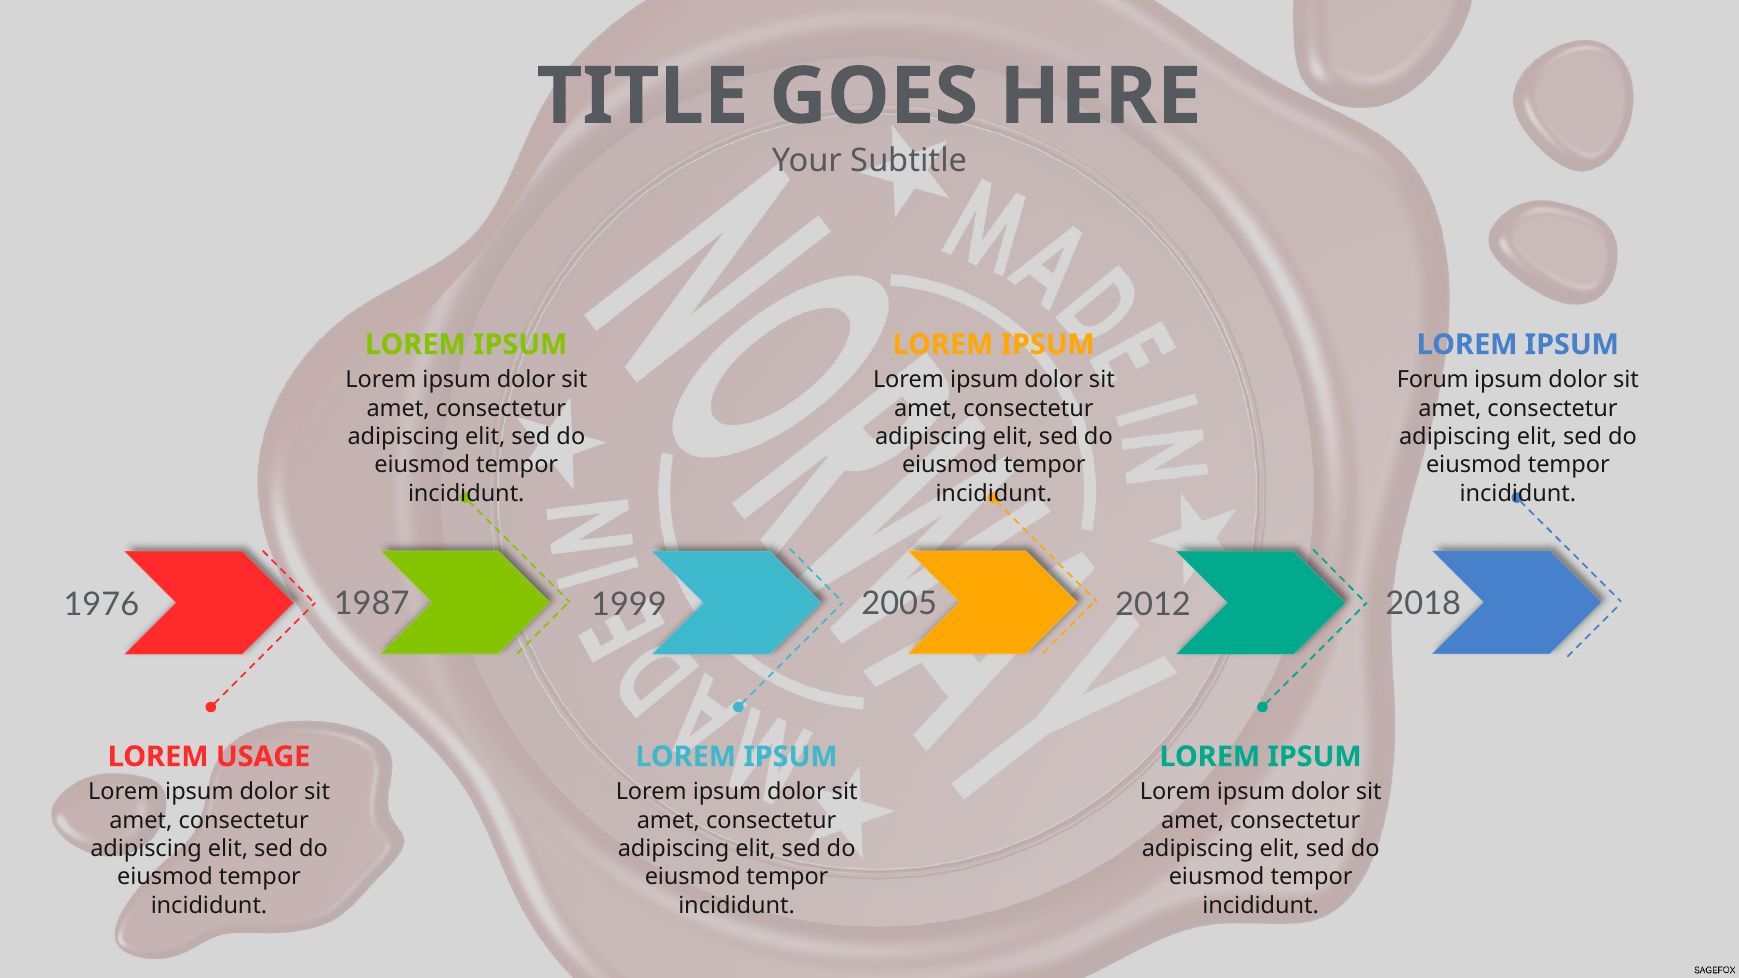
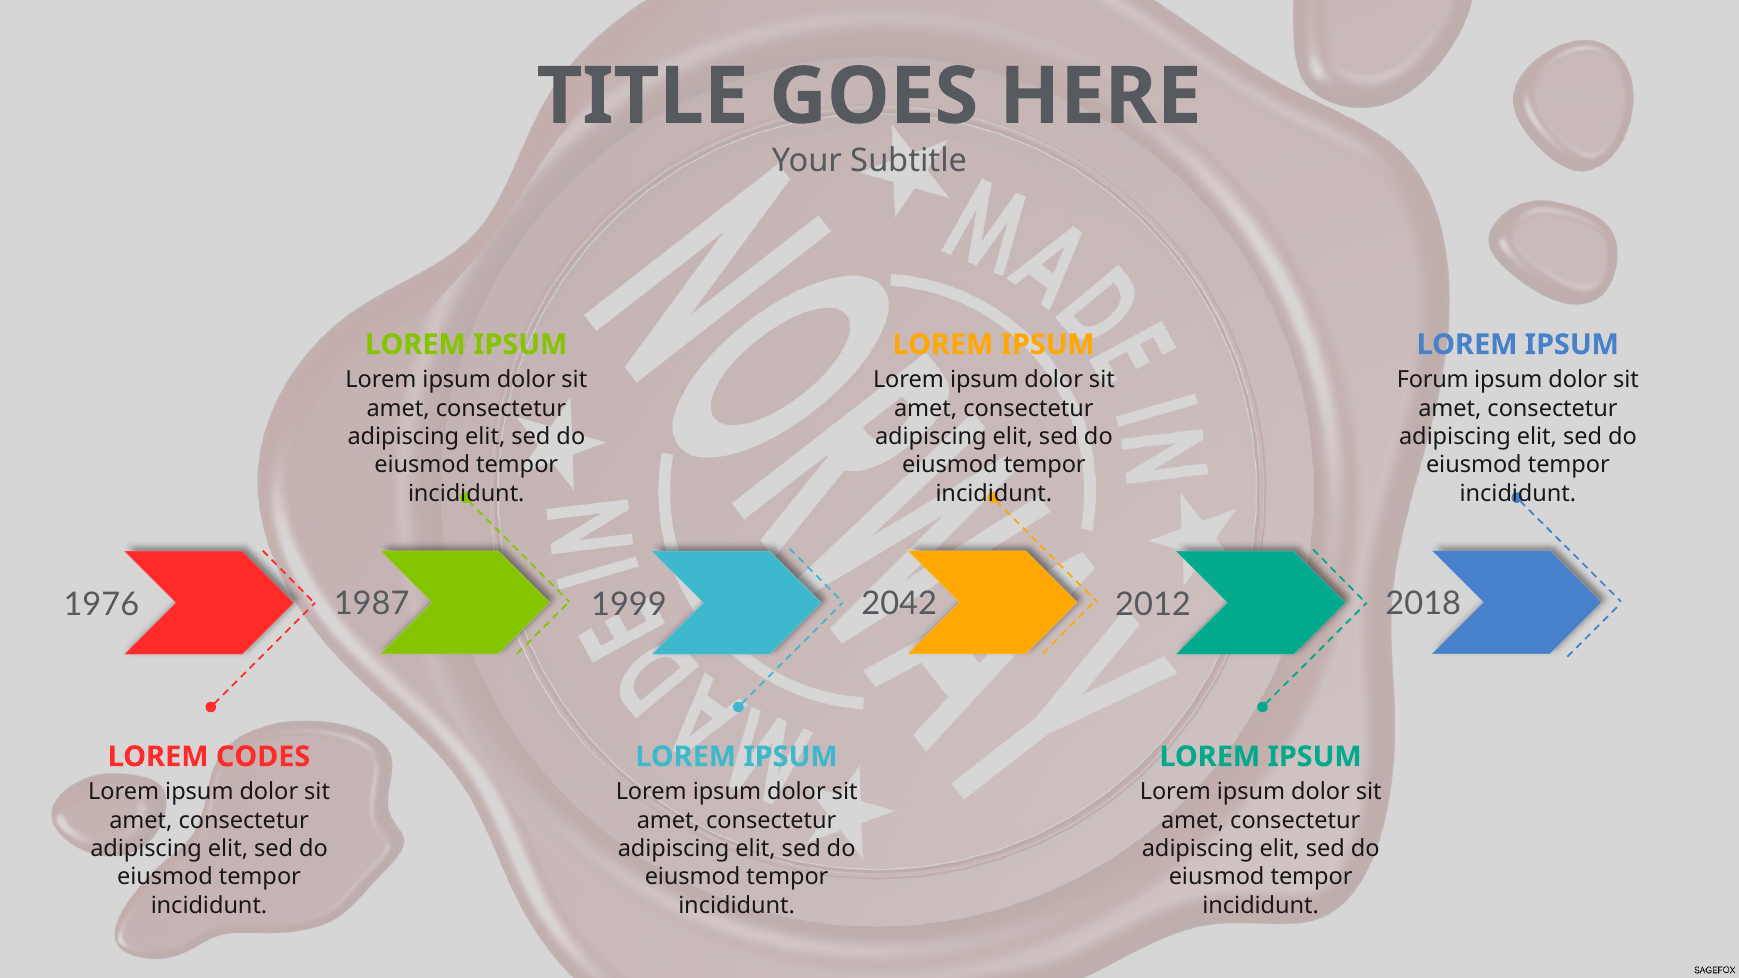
2005: 2005 -> 2042
USAGE: USAGE -> CODES
